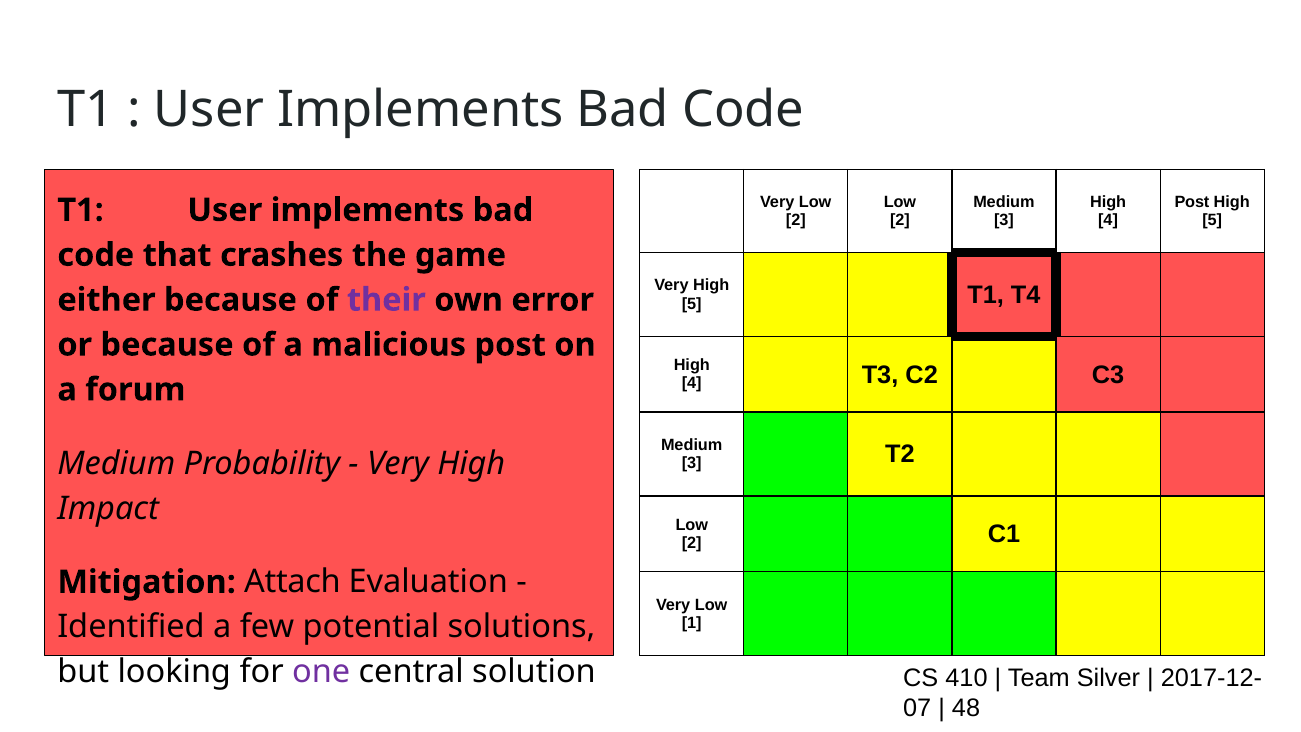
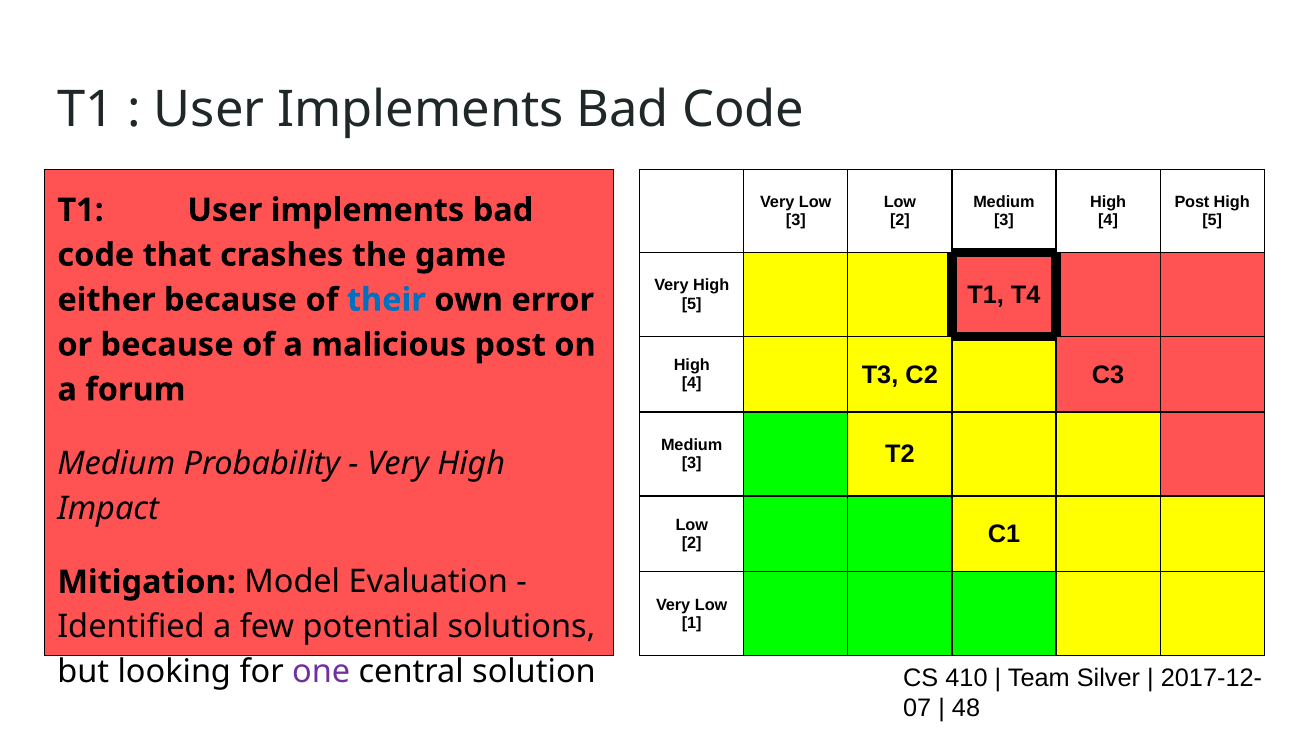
2 at (796, 220): 2 -> 3
their colour: purple -> blue
Attach: Attach -> Model
